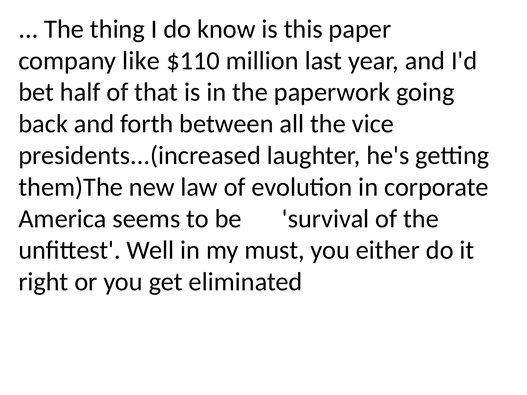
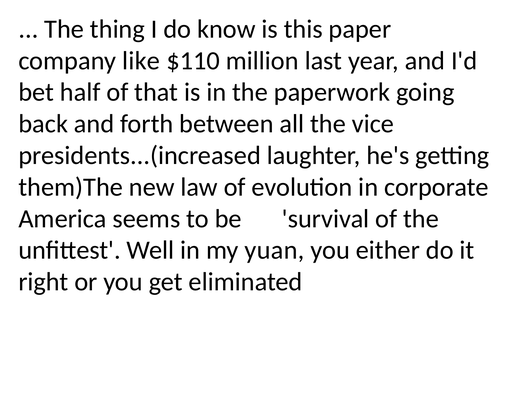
must: must -> yuan
